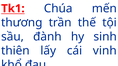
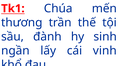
thiên: thiên -> ngần
